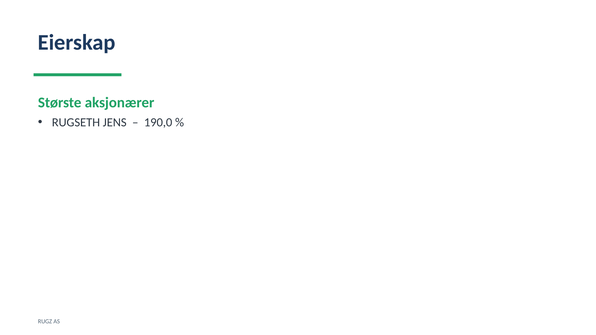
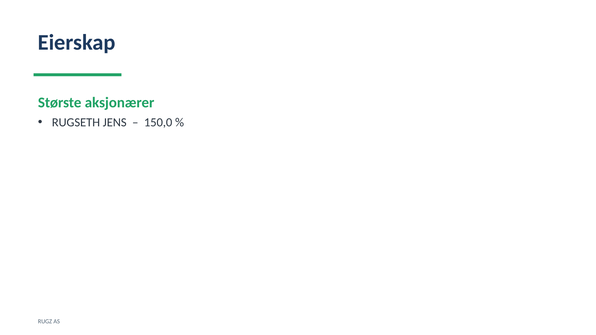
190,0: 190,0 -> 150,0
